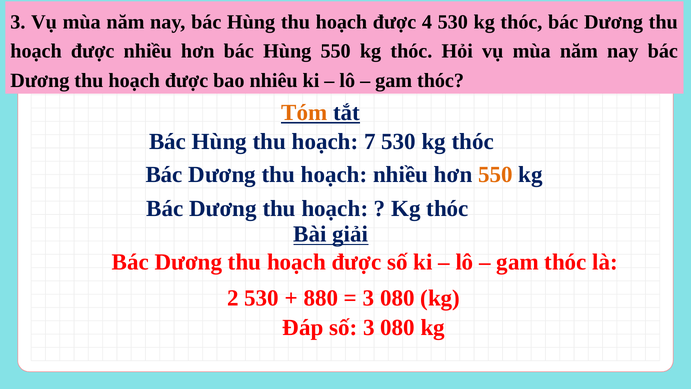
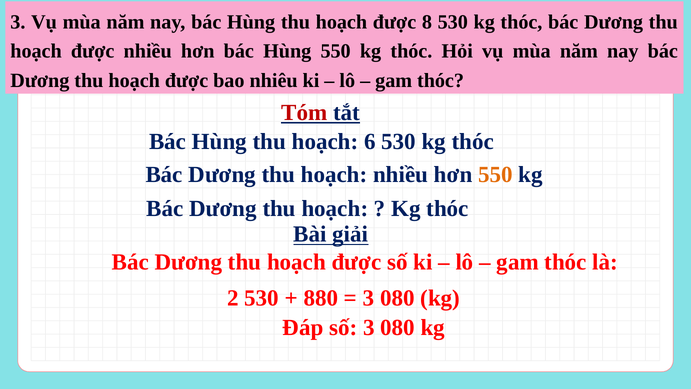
4: 4 -> 8
Tóm colour: orange -> red
7: 7 -> 6
